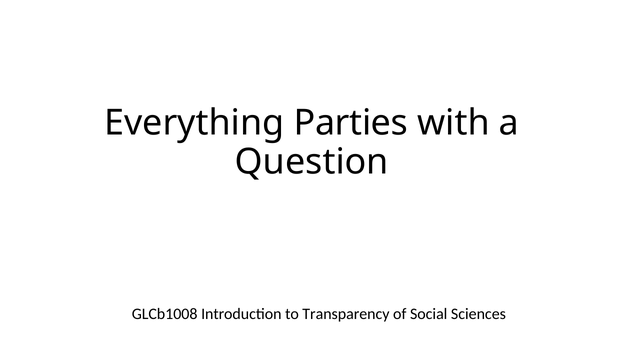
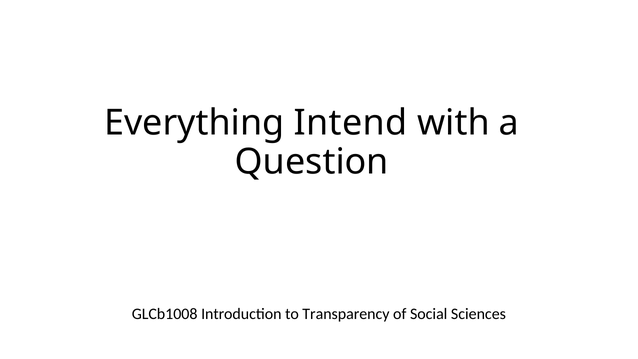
Parties: Parties -> Intend
